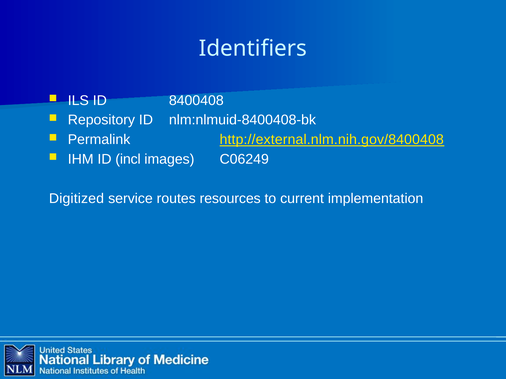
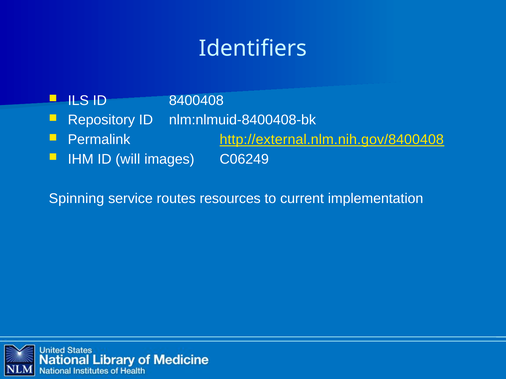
incl: incl -> will
Digitized: Digitized -> Spinning
